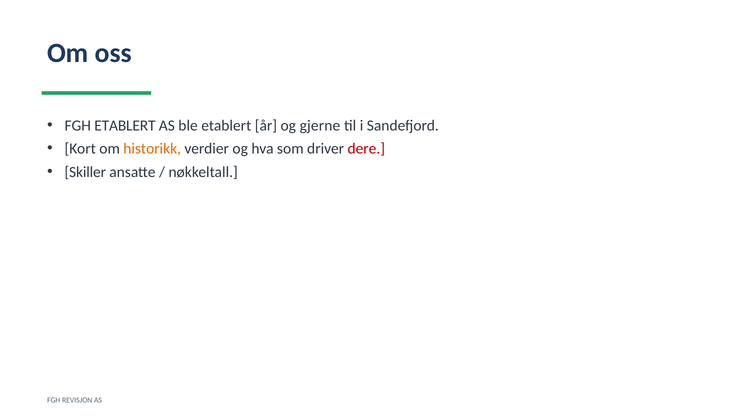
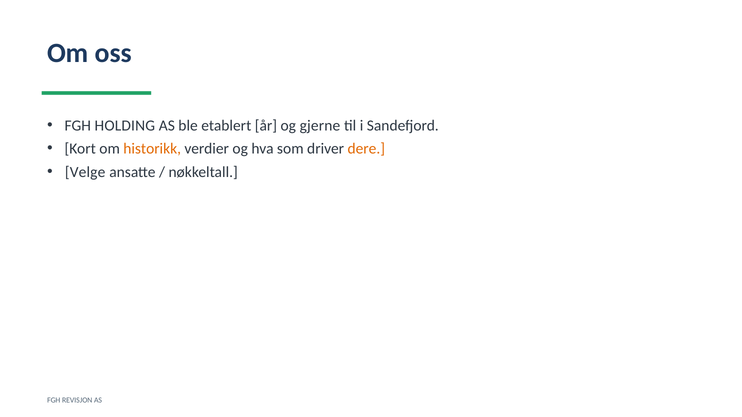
FGH ETABLERT: ETABLERT -> HOLDING
dere colour: red -> orange
Skiller: Skiller -> Velge
